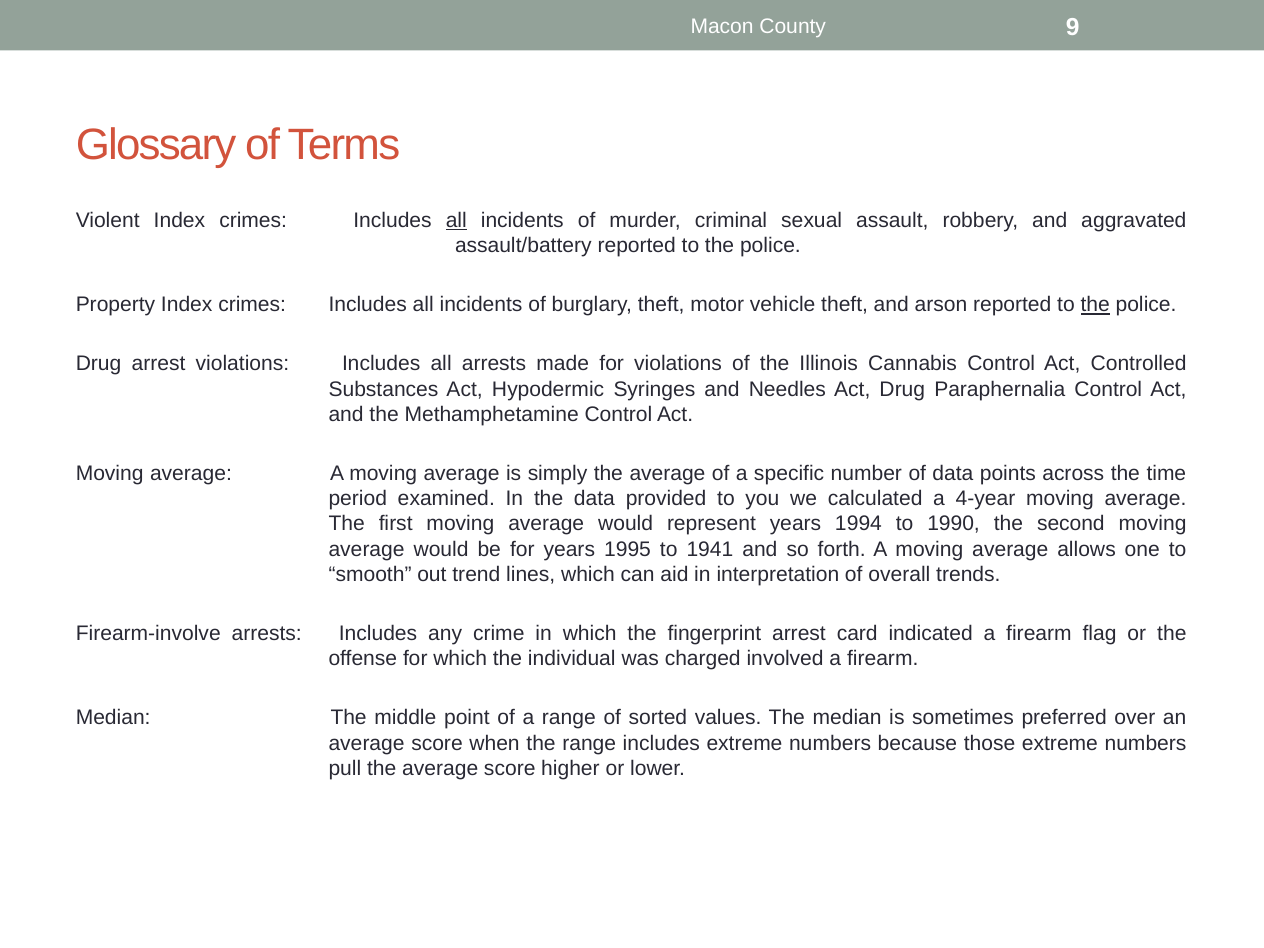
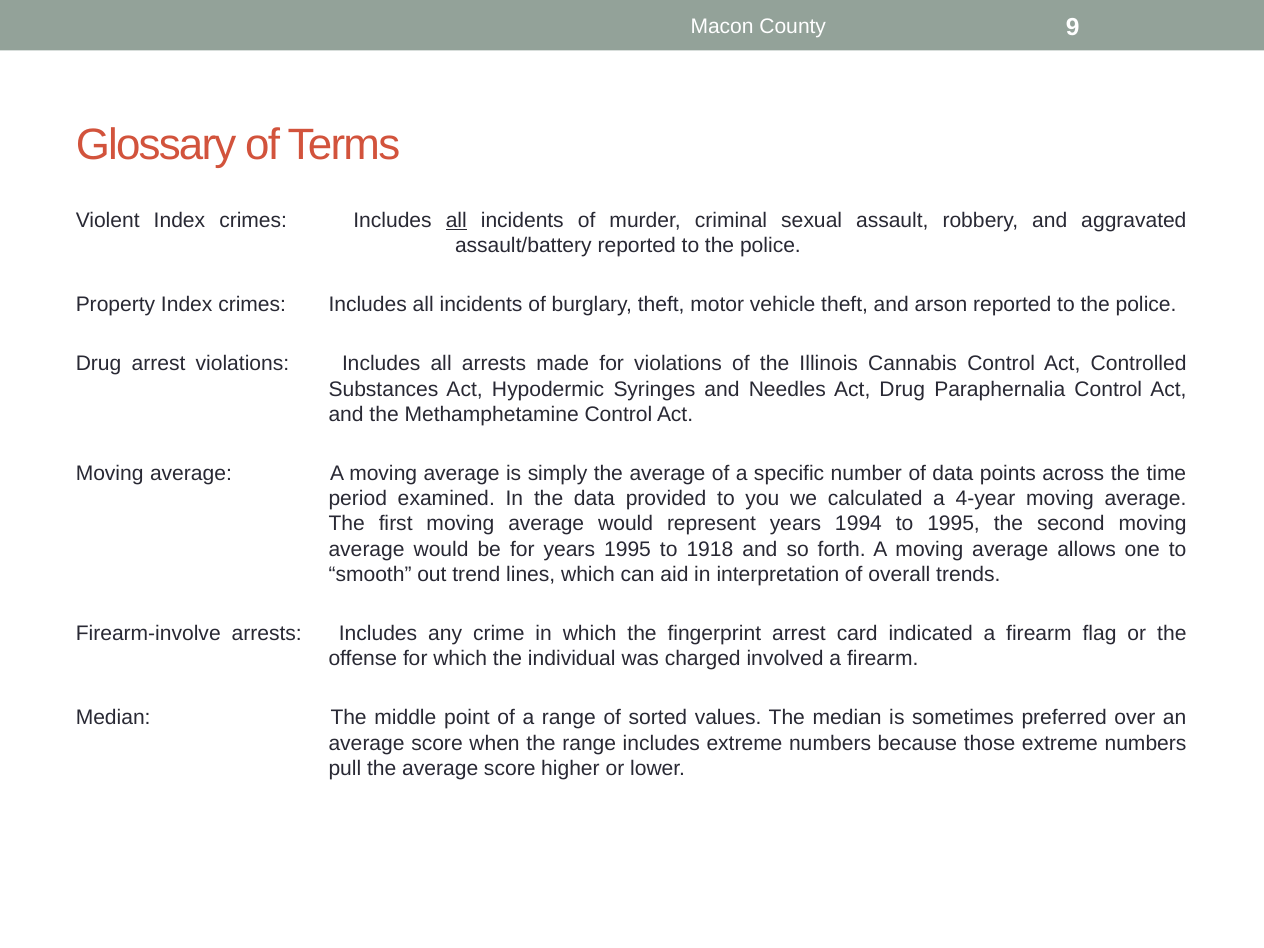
the at (1095, 305) underline: present -> none
to 1990: 1990 -> 1995
1941: 1941 -> 1918
